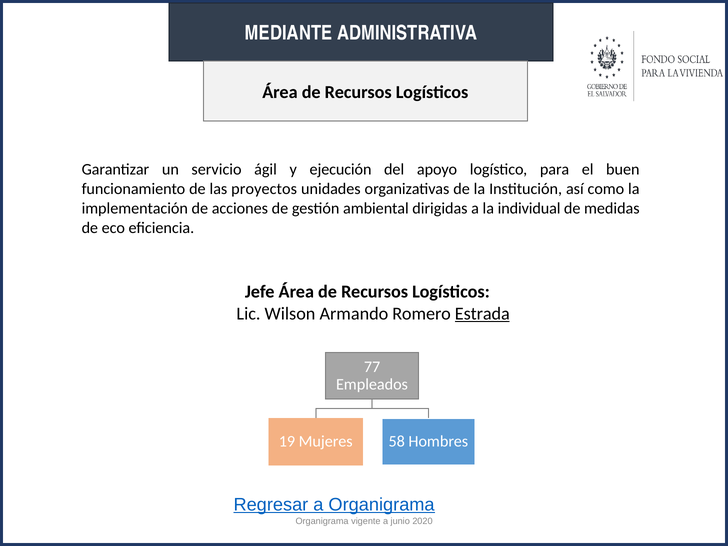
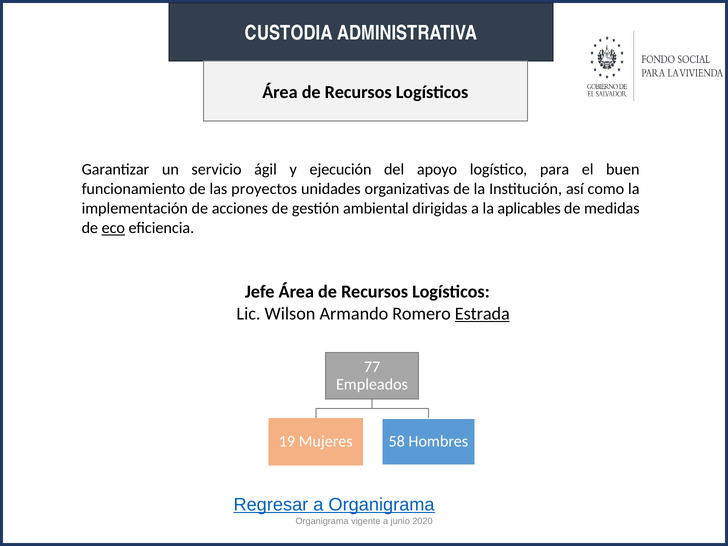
MEDIANTE: MEDIANTE -> CUSTODIA
individual: individual -> aplicables
eco underline: none -> present
